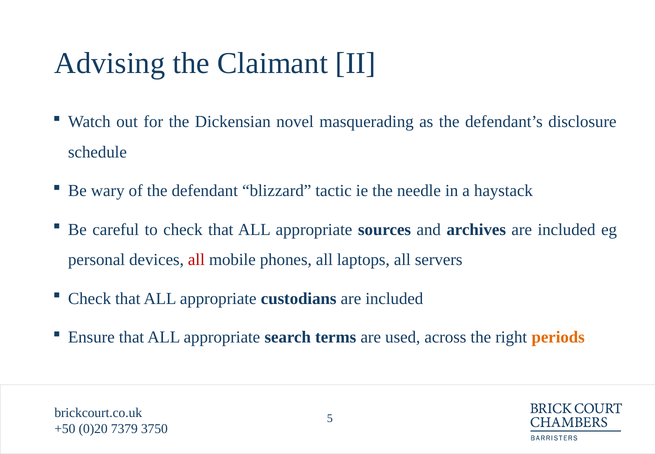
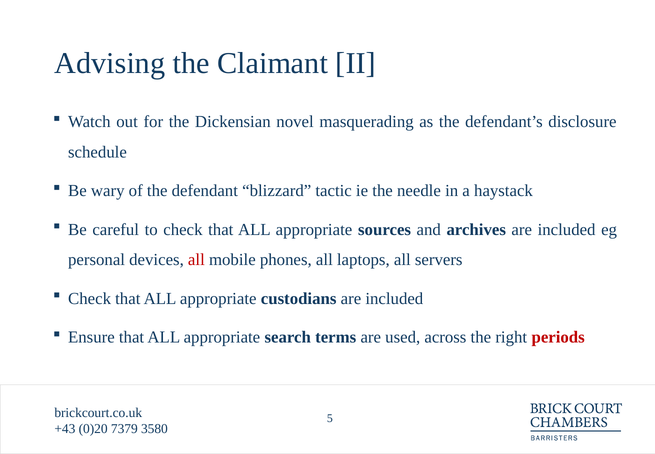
periods colour: orange -> red
+50: +50 -> +43
3750: 3750 -> 3580
